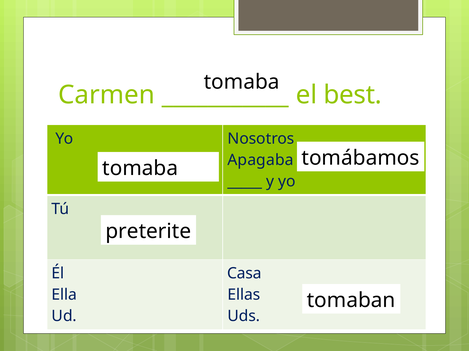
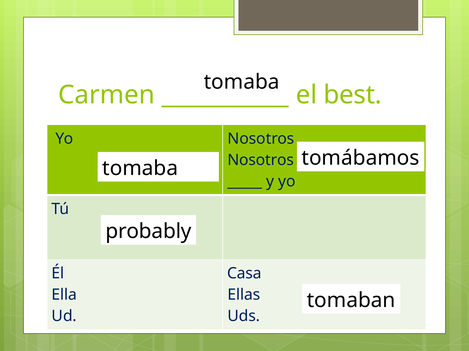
Apagaba at (261, 160): Apagaba -> Nosotros
preterite: preterite -> probably
